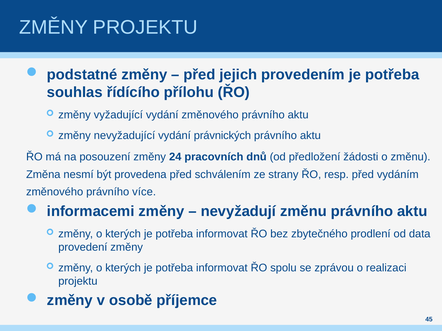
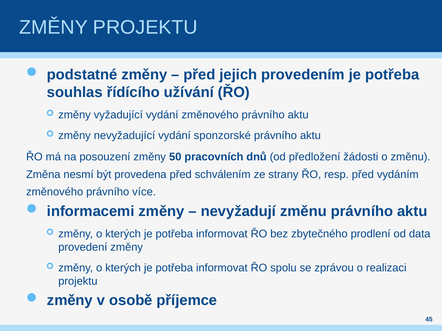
přílohu: přílohu -> užívání
právnických: právnických -> sponzorské
24: 24 -> 50
